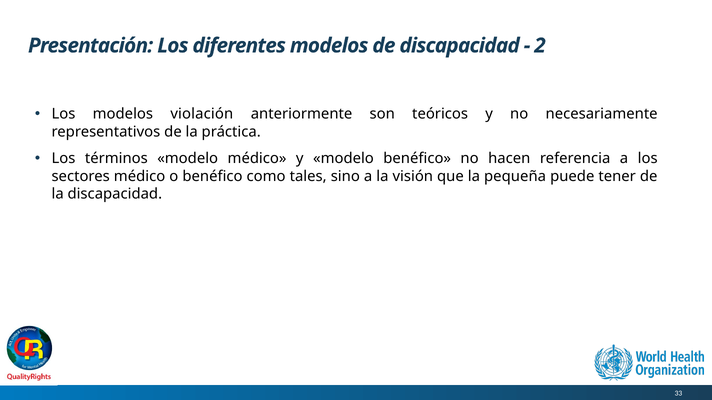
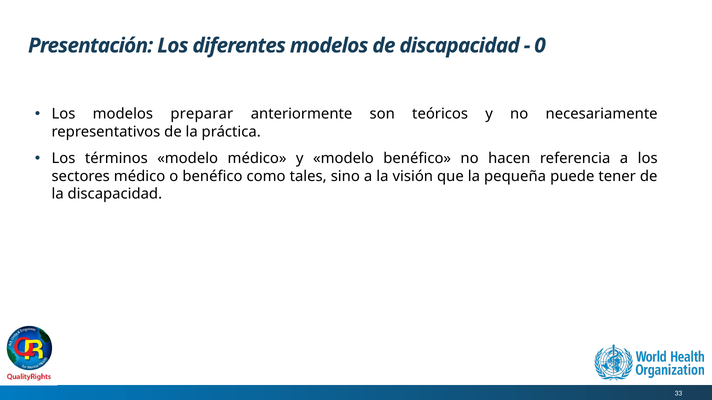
2: 2 -> 0
violación: violación -> preparar
